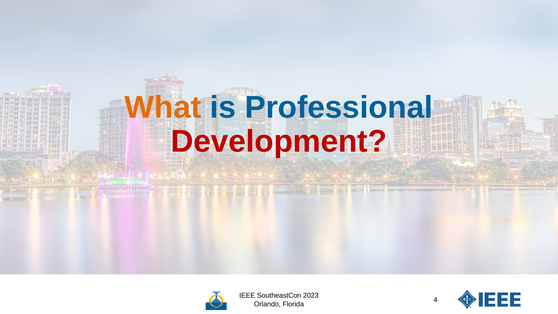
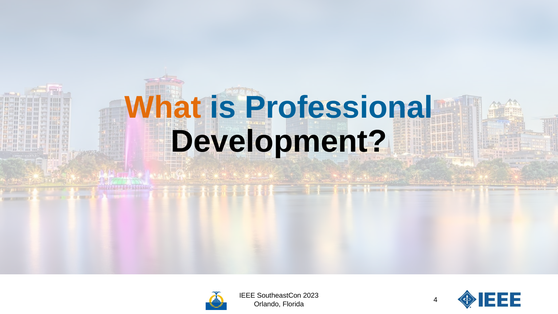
Development colour: red -> black
